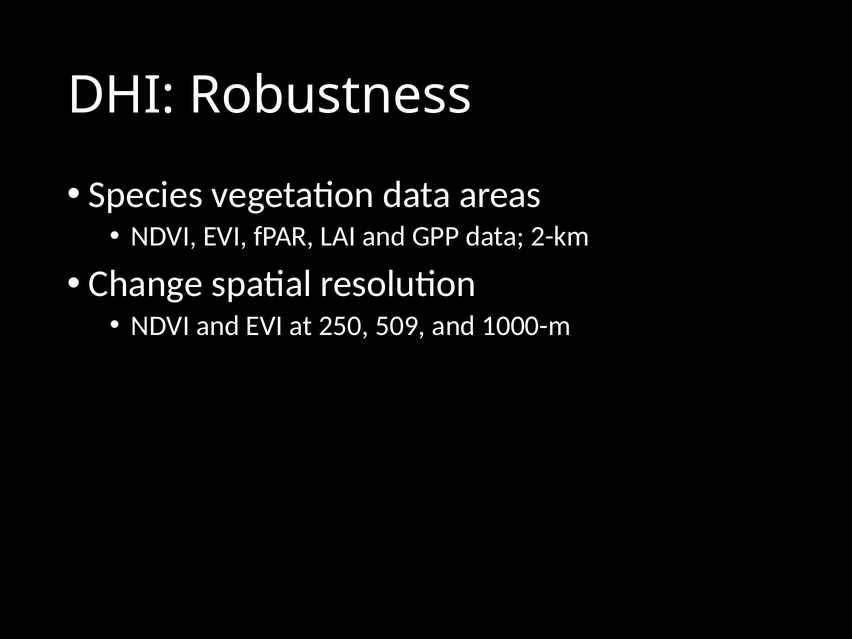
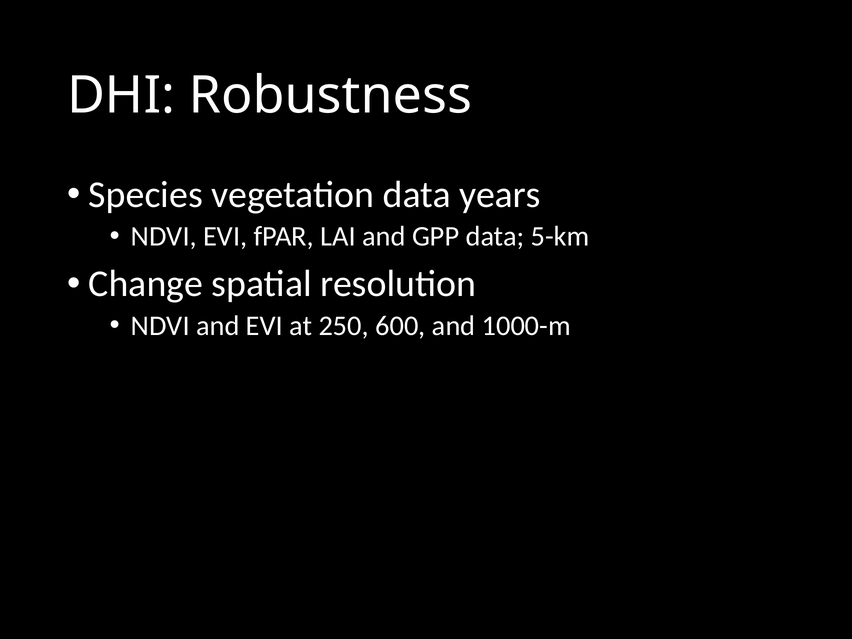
areas: areas -> years
2-km: 2-km -> 5-km
509: 509 -> 600
